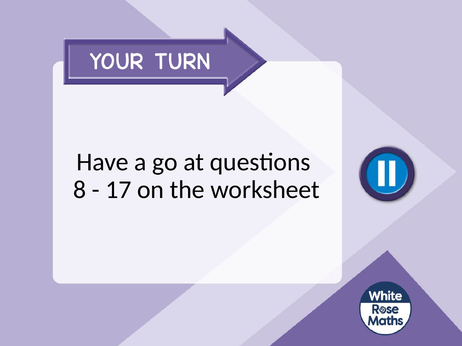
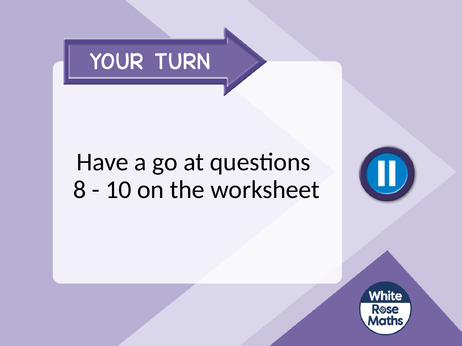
17: 17 -> 10
